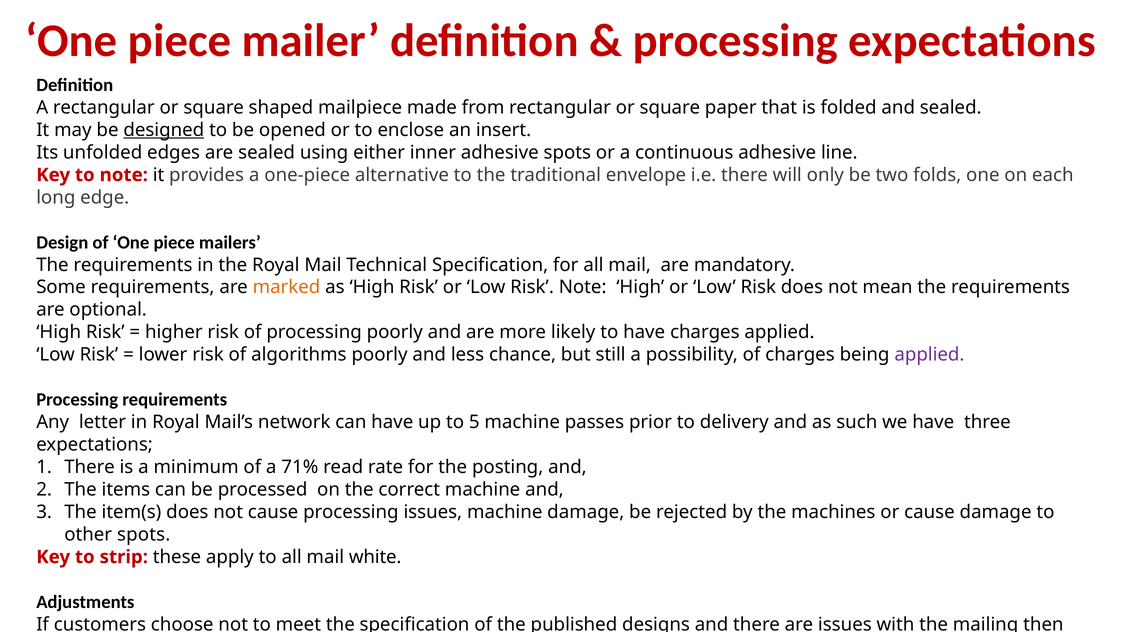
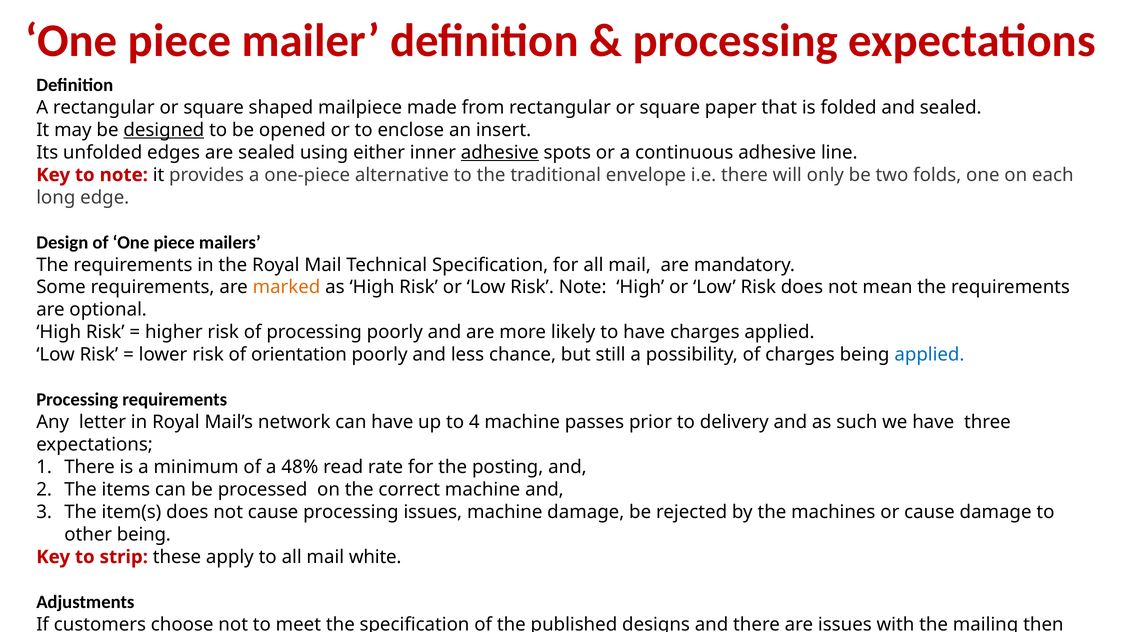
adhesive at (500, 152) underline: none -> present
algorithms: algorithms -> orientation
applied at (929, 355) colour: purple -> blue
5: 5 -> 4
71%: 71% -> 48%
other spots: spots -> being
